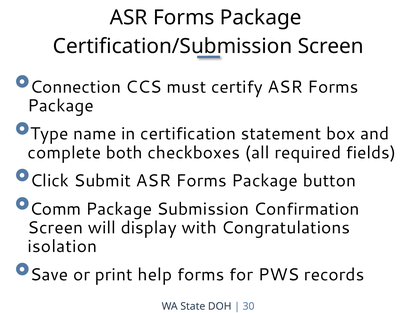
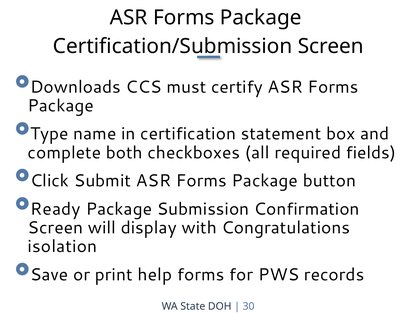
Connection: Connection -> Downloads
Comm: Comm -> Ready
